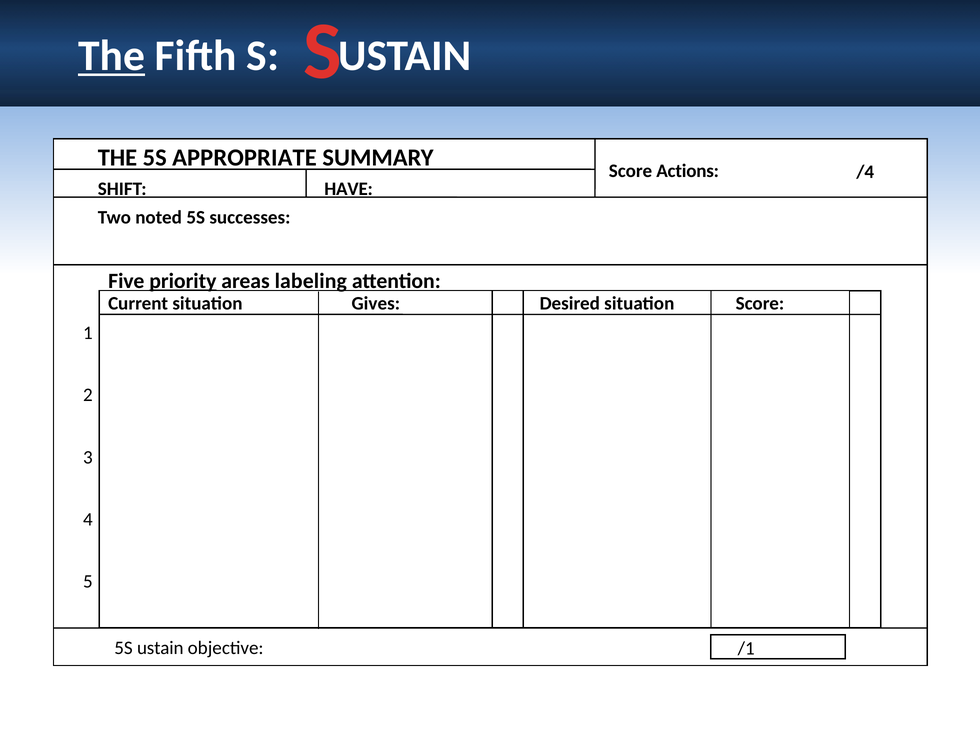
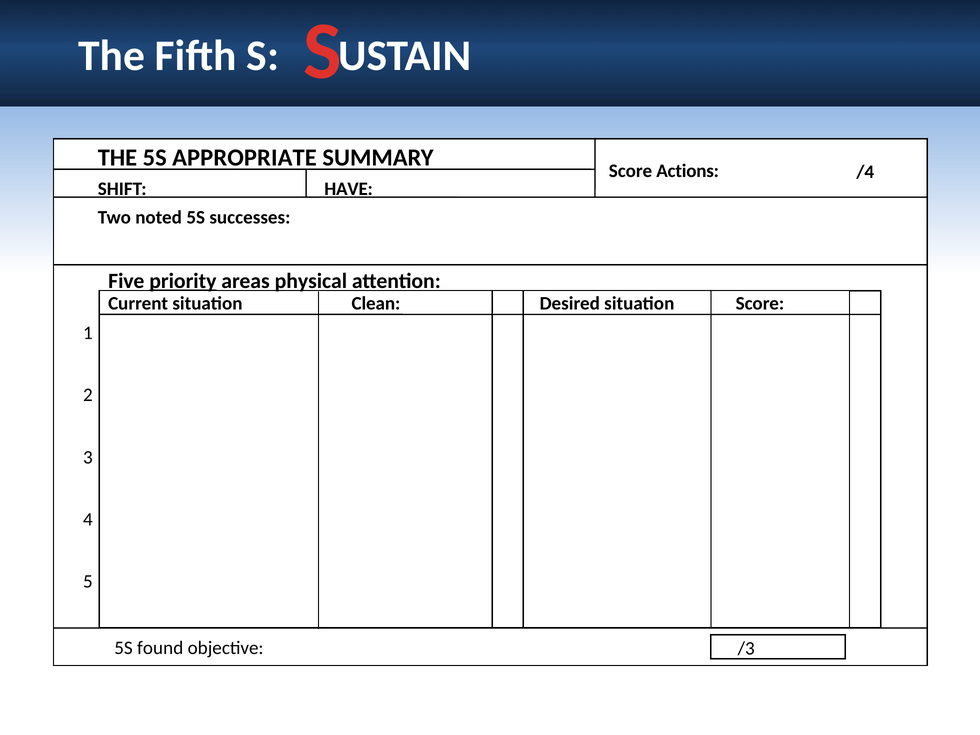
The at (112, 56) underline: present -> none
labeling: labeling -> physical
Gives: Gives -> Clean
5S ustain: ustain -> found
/1: /1 -> /3
